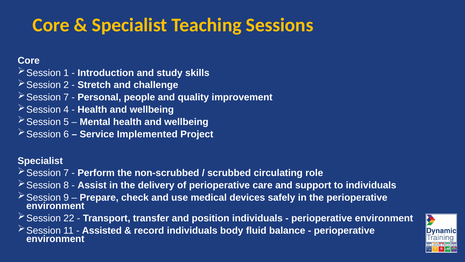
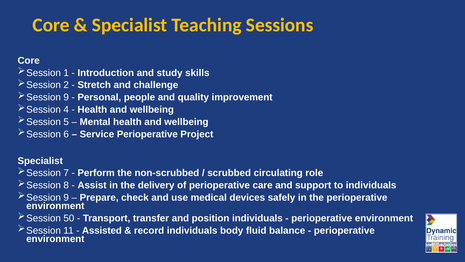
7 at (66, 97): 7 -> 9
Service Implemented: Implemented -> Perioperative
22: 22 -> 50
